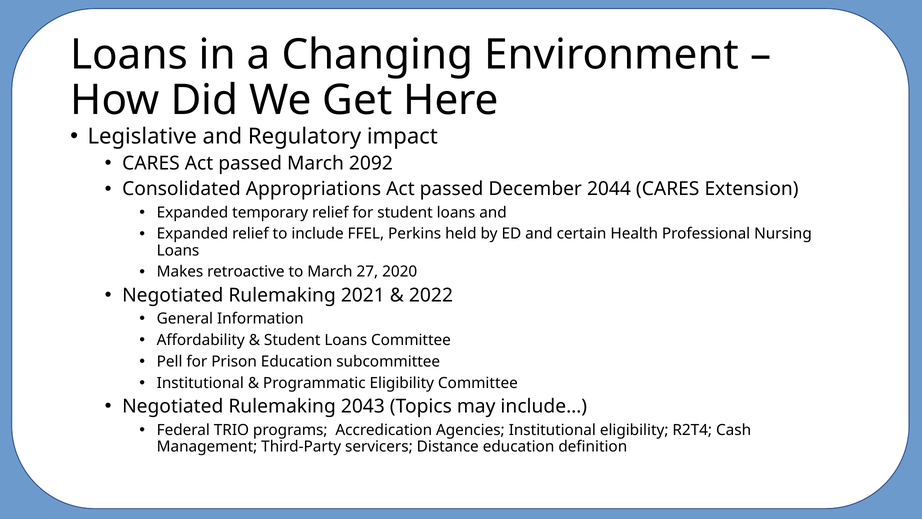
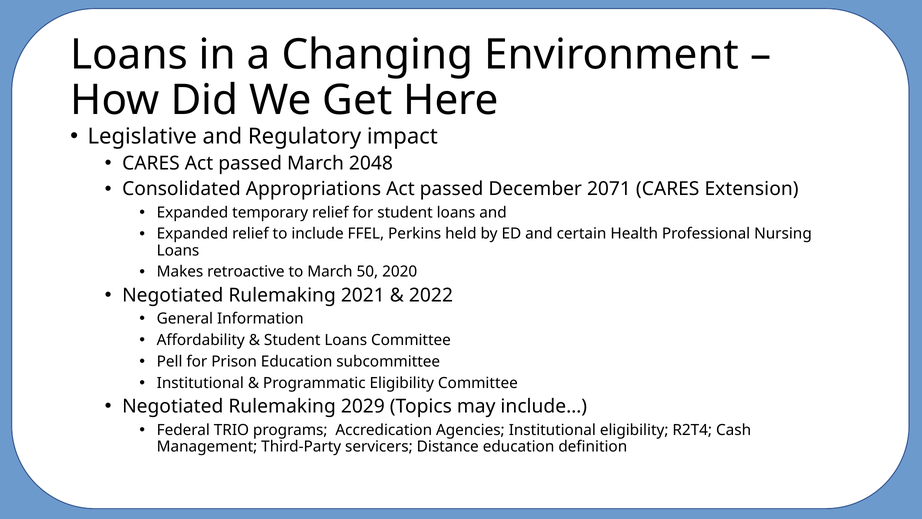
2092: 2092 -> 2048
2044: 2044 -> 2071
27: 27 -> 50
2043: 2043 -> 2029
